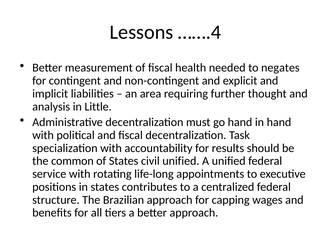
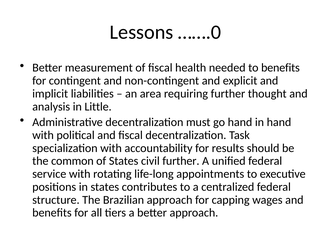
…….4: …….4 -> …….0
to negates: negates -> benefits
civil unified: unified -> further
